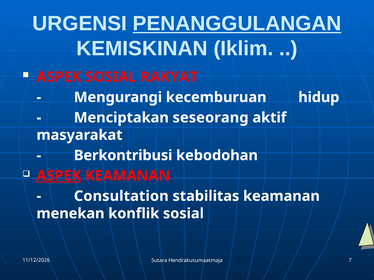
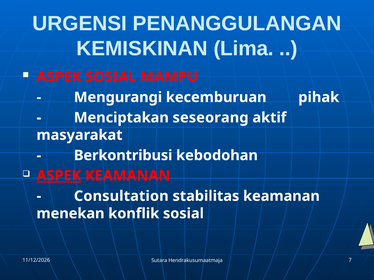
PENANGGULANGAN underline: present -> none
Iklim: Iklim -> Lima
RAKYAT: RAKYAT -> MAMPU
hidup: hidup -> pihak
